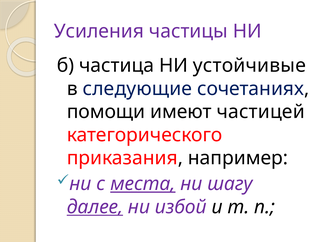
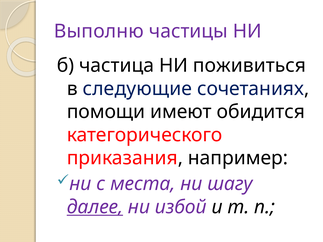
Усиления: Усиления -> Выполню
устойчивые: устойчивые -> поживиться
частицей: частицей -> обидится
места underline: present -> none
